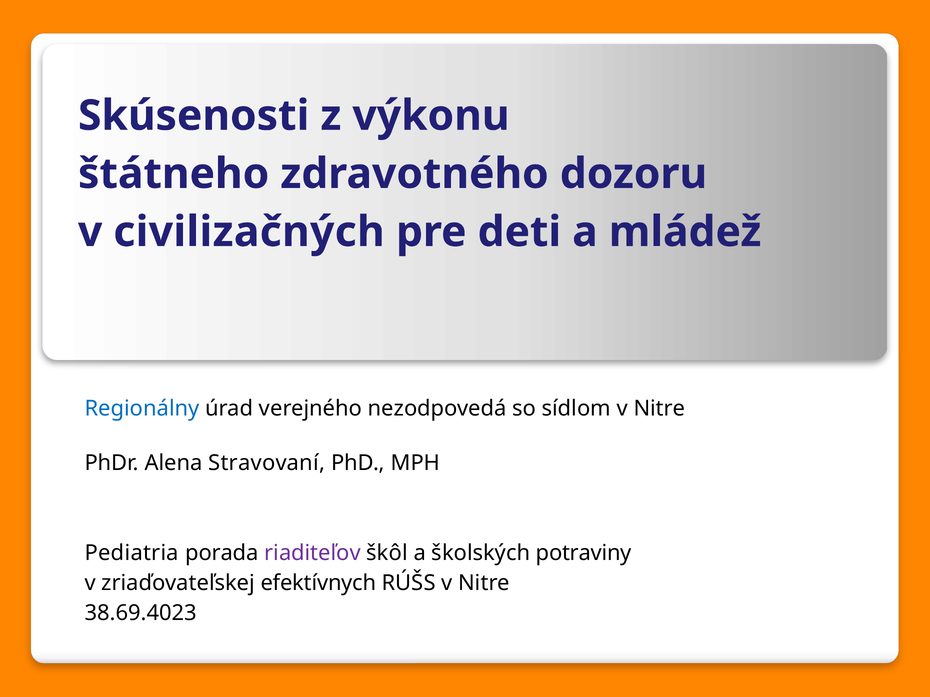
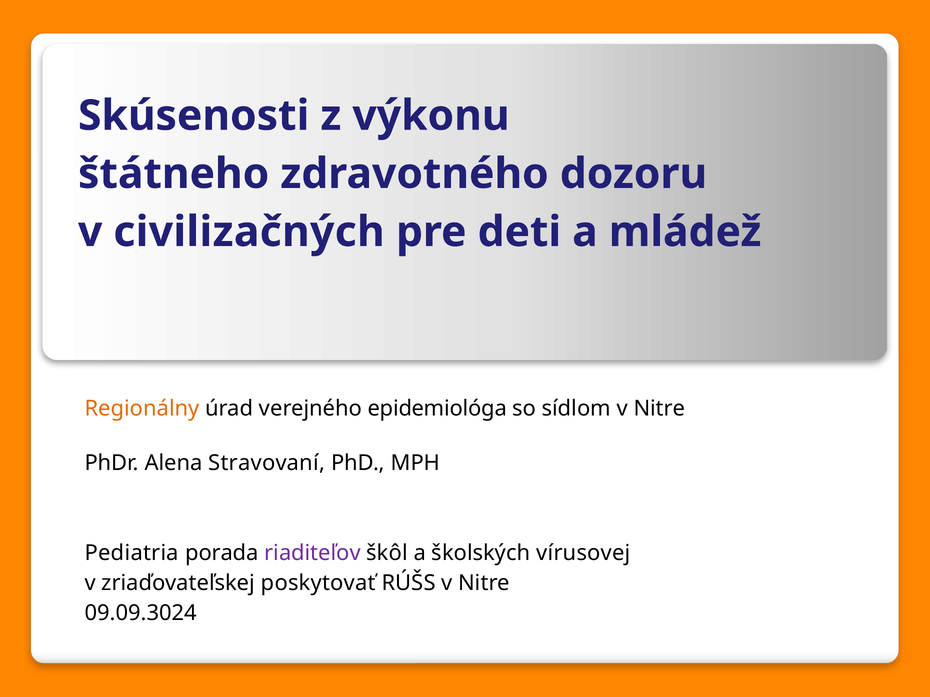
Regionálny colour: blue -> orange
nezodpovedá: nezodpovedá -> epidemiológa
potraviny: potraviny -> vírusovej
efektívnych: efektívnych -> poskytovať
38.69.4023: 38.69.4023 -> 09.09.3024
